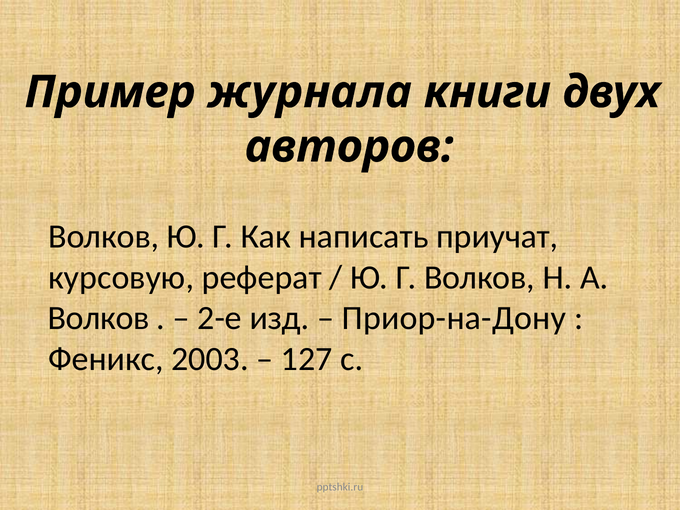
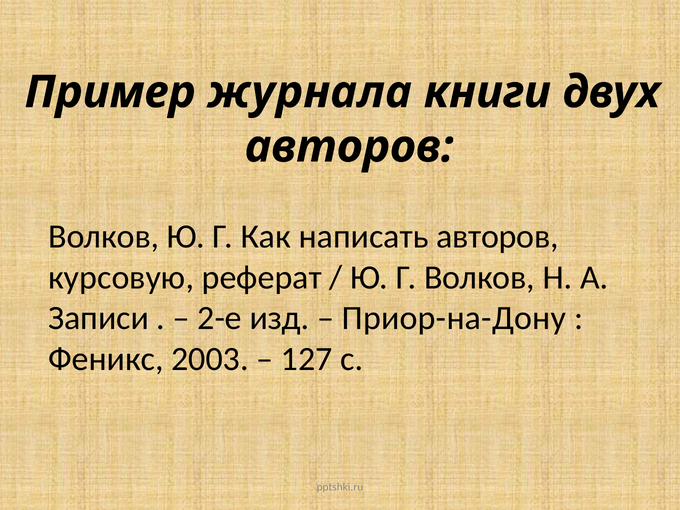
написать приучат: приучат -> авторов
Волков at (99, 318): Волков -> Записи
